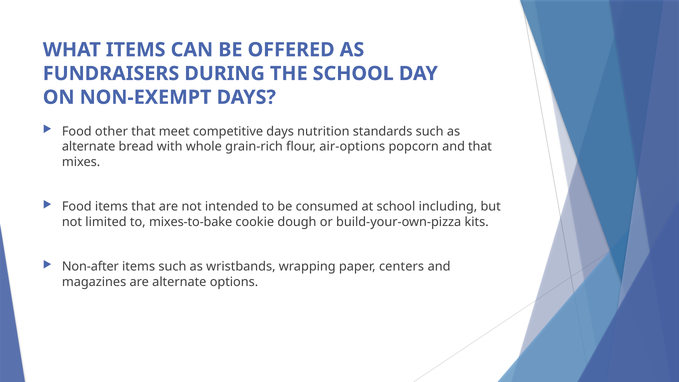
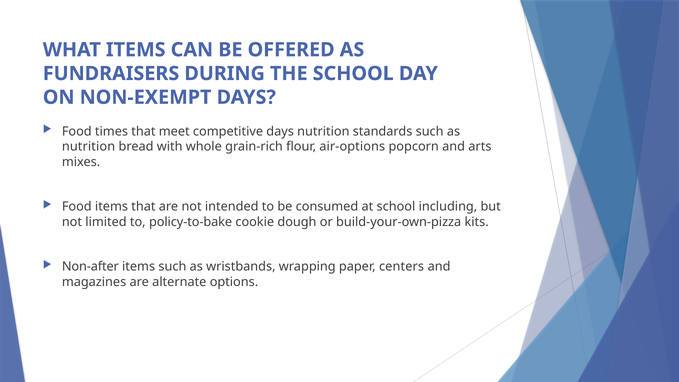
other: other -> times
alternate at (89, 147): alternate -> nutrition
and that: that -> arts
mixes-to-bake: mixes-to-bake -> policy-to-bake
